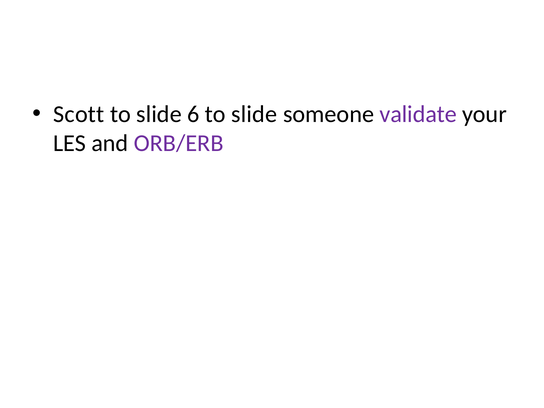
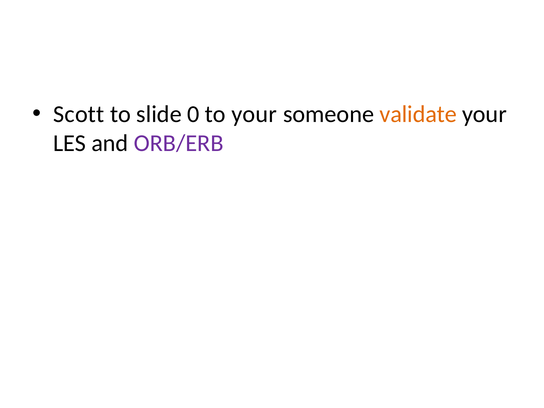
6: 6 -> 0
slide at (254, 114): slide -> your
validate colour: purple -> orange
